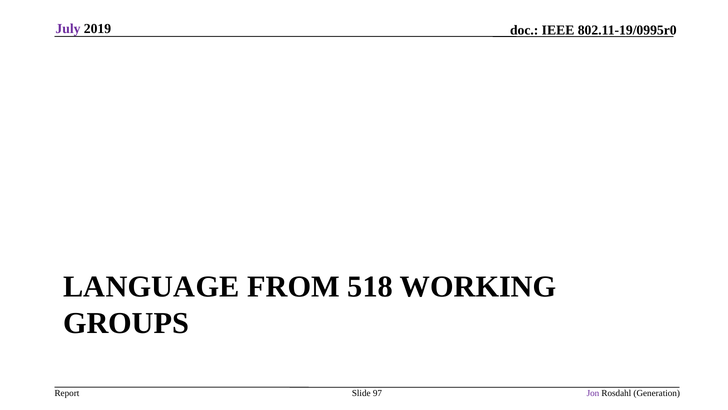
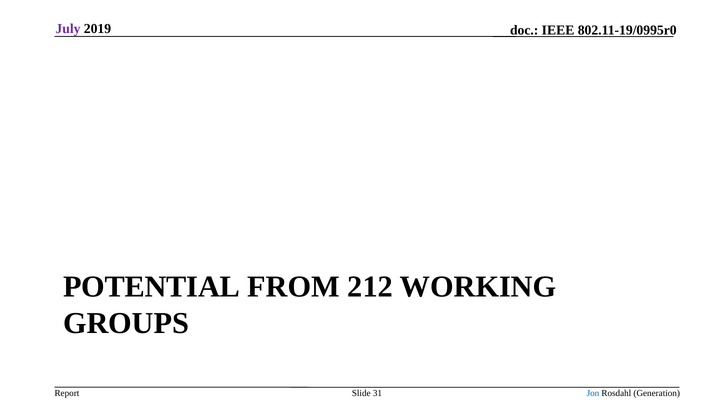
LANGUAGE: LANGUAGE -> POTENTIAL
518: 518 -> 212
97: 97 -> 31
Jon colour: purple -> blue
